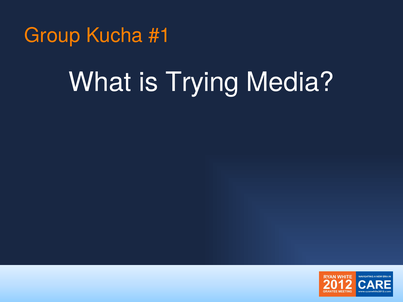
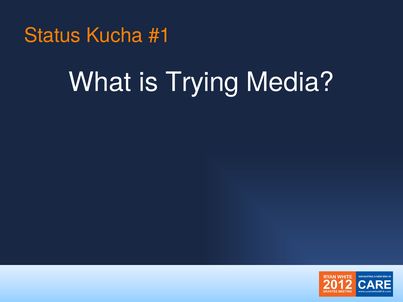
Group: Group -> Status
